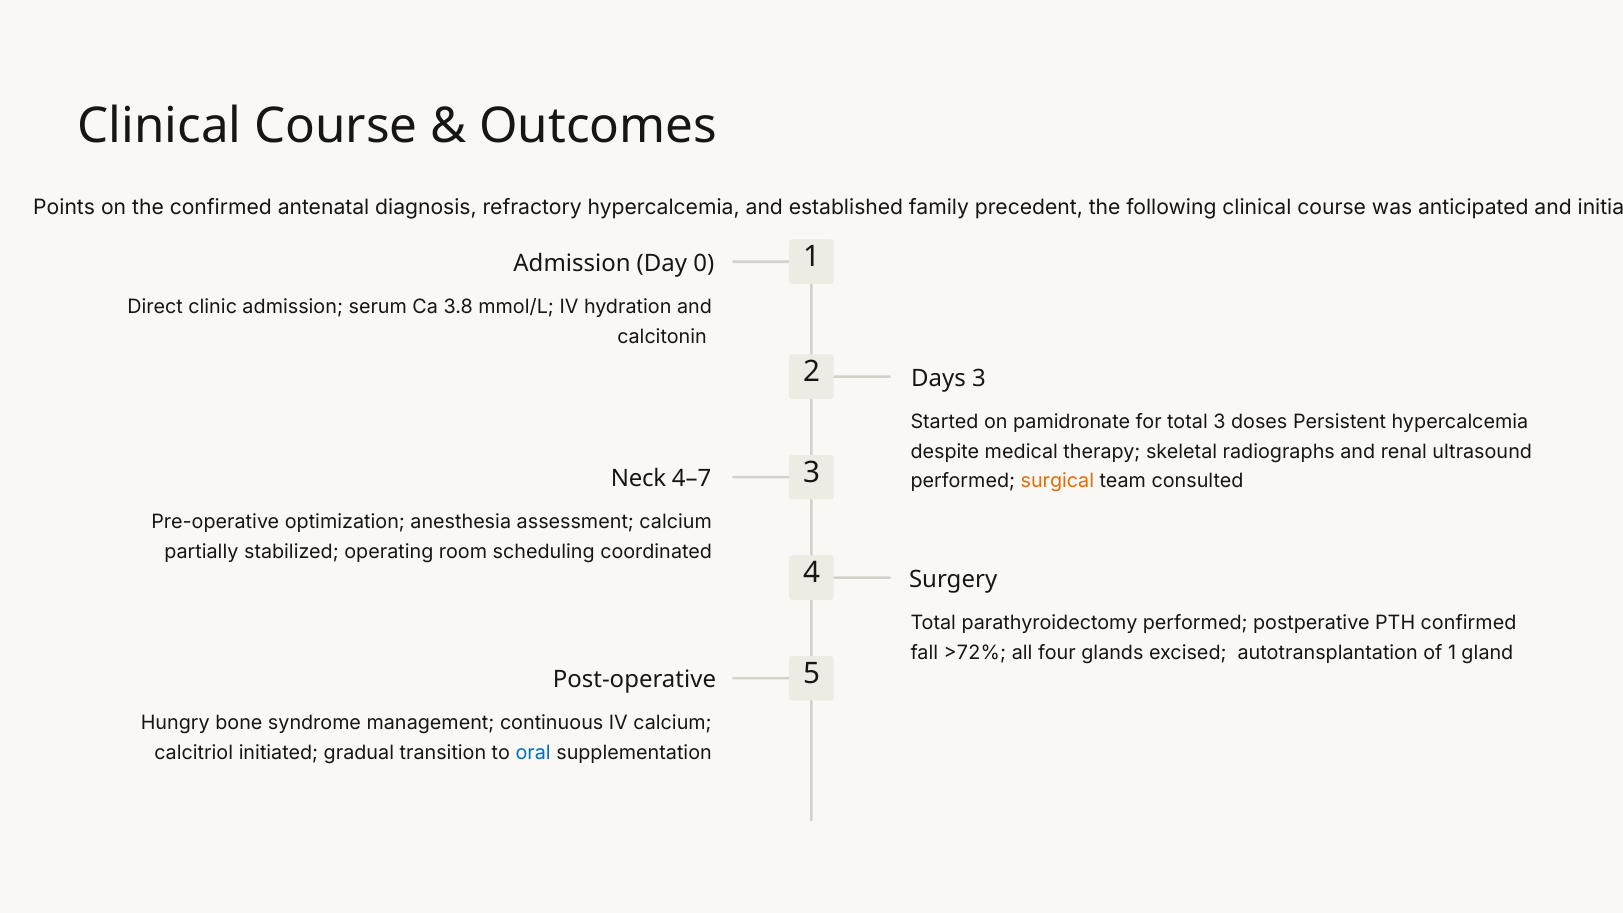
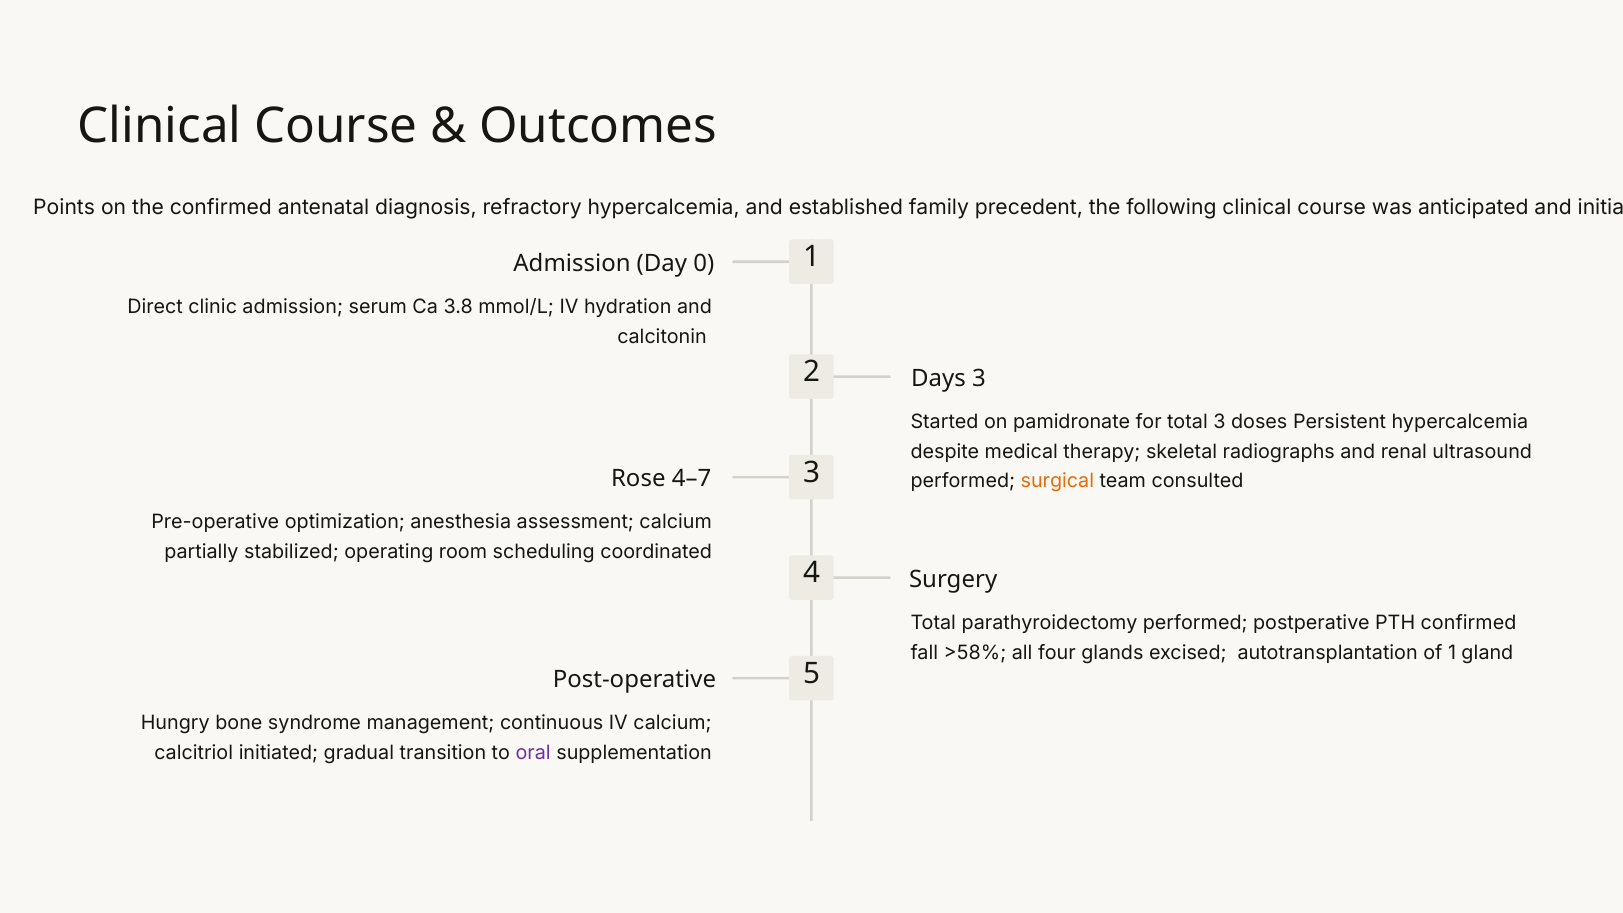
Neck: Neck -> Rose
>72%: >72% -> >58%
oral colour: blue -> purple
